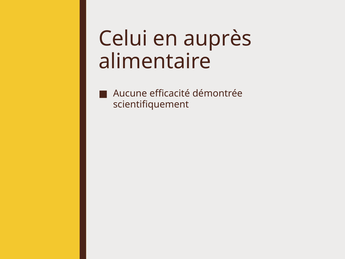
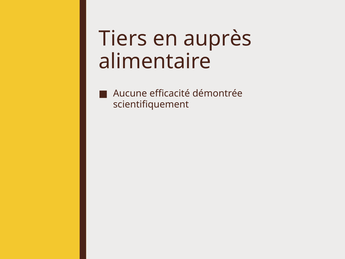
Celui: Celui -> Tiers
